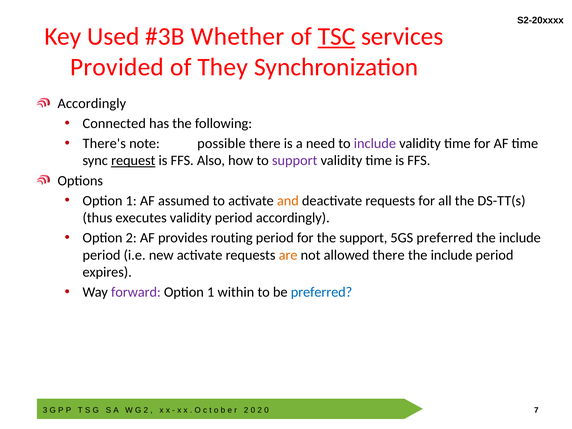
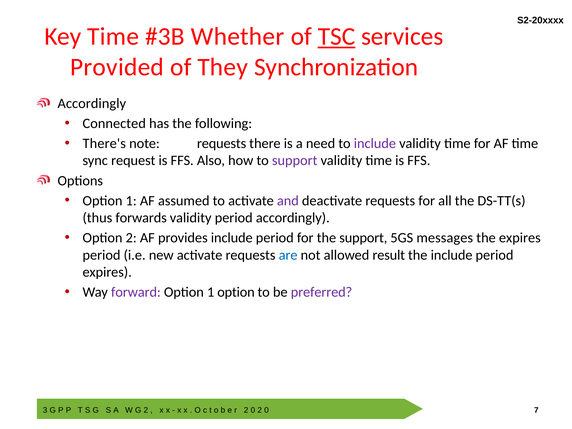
Key Used: Used -> Time
note possible: possible -> requests
request underline: present -> none
and colour: orange -> purple
executes: executes -> forwards
provides routing: routing -> include
5GS preferred: preferred -> messages
include at (520, 238): include -> expires
are colour: orange -> blue
allowed there: there -> result
1 within: within -> option
preferred at (321, 292) colour: blue -> purple
